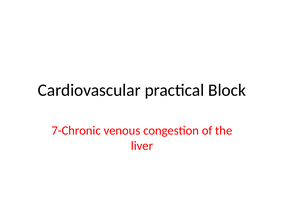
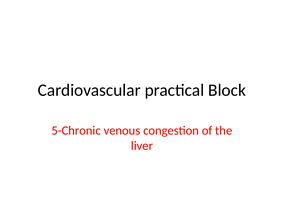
7-Chronic: 7-Chronic -> 5-Chronic
